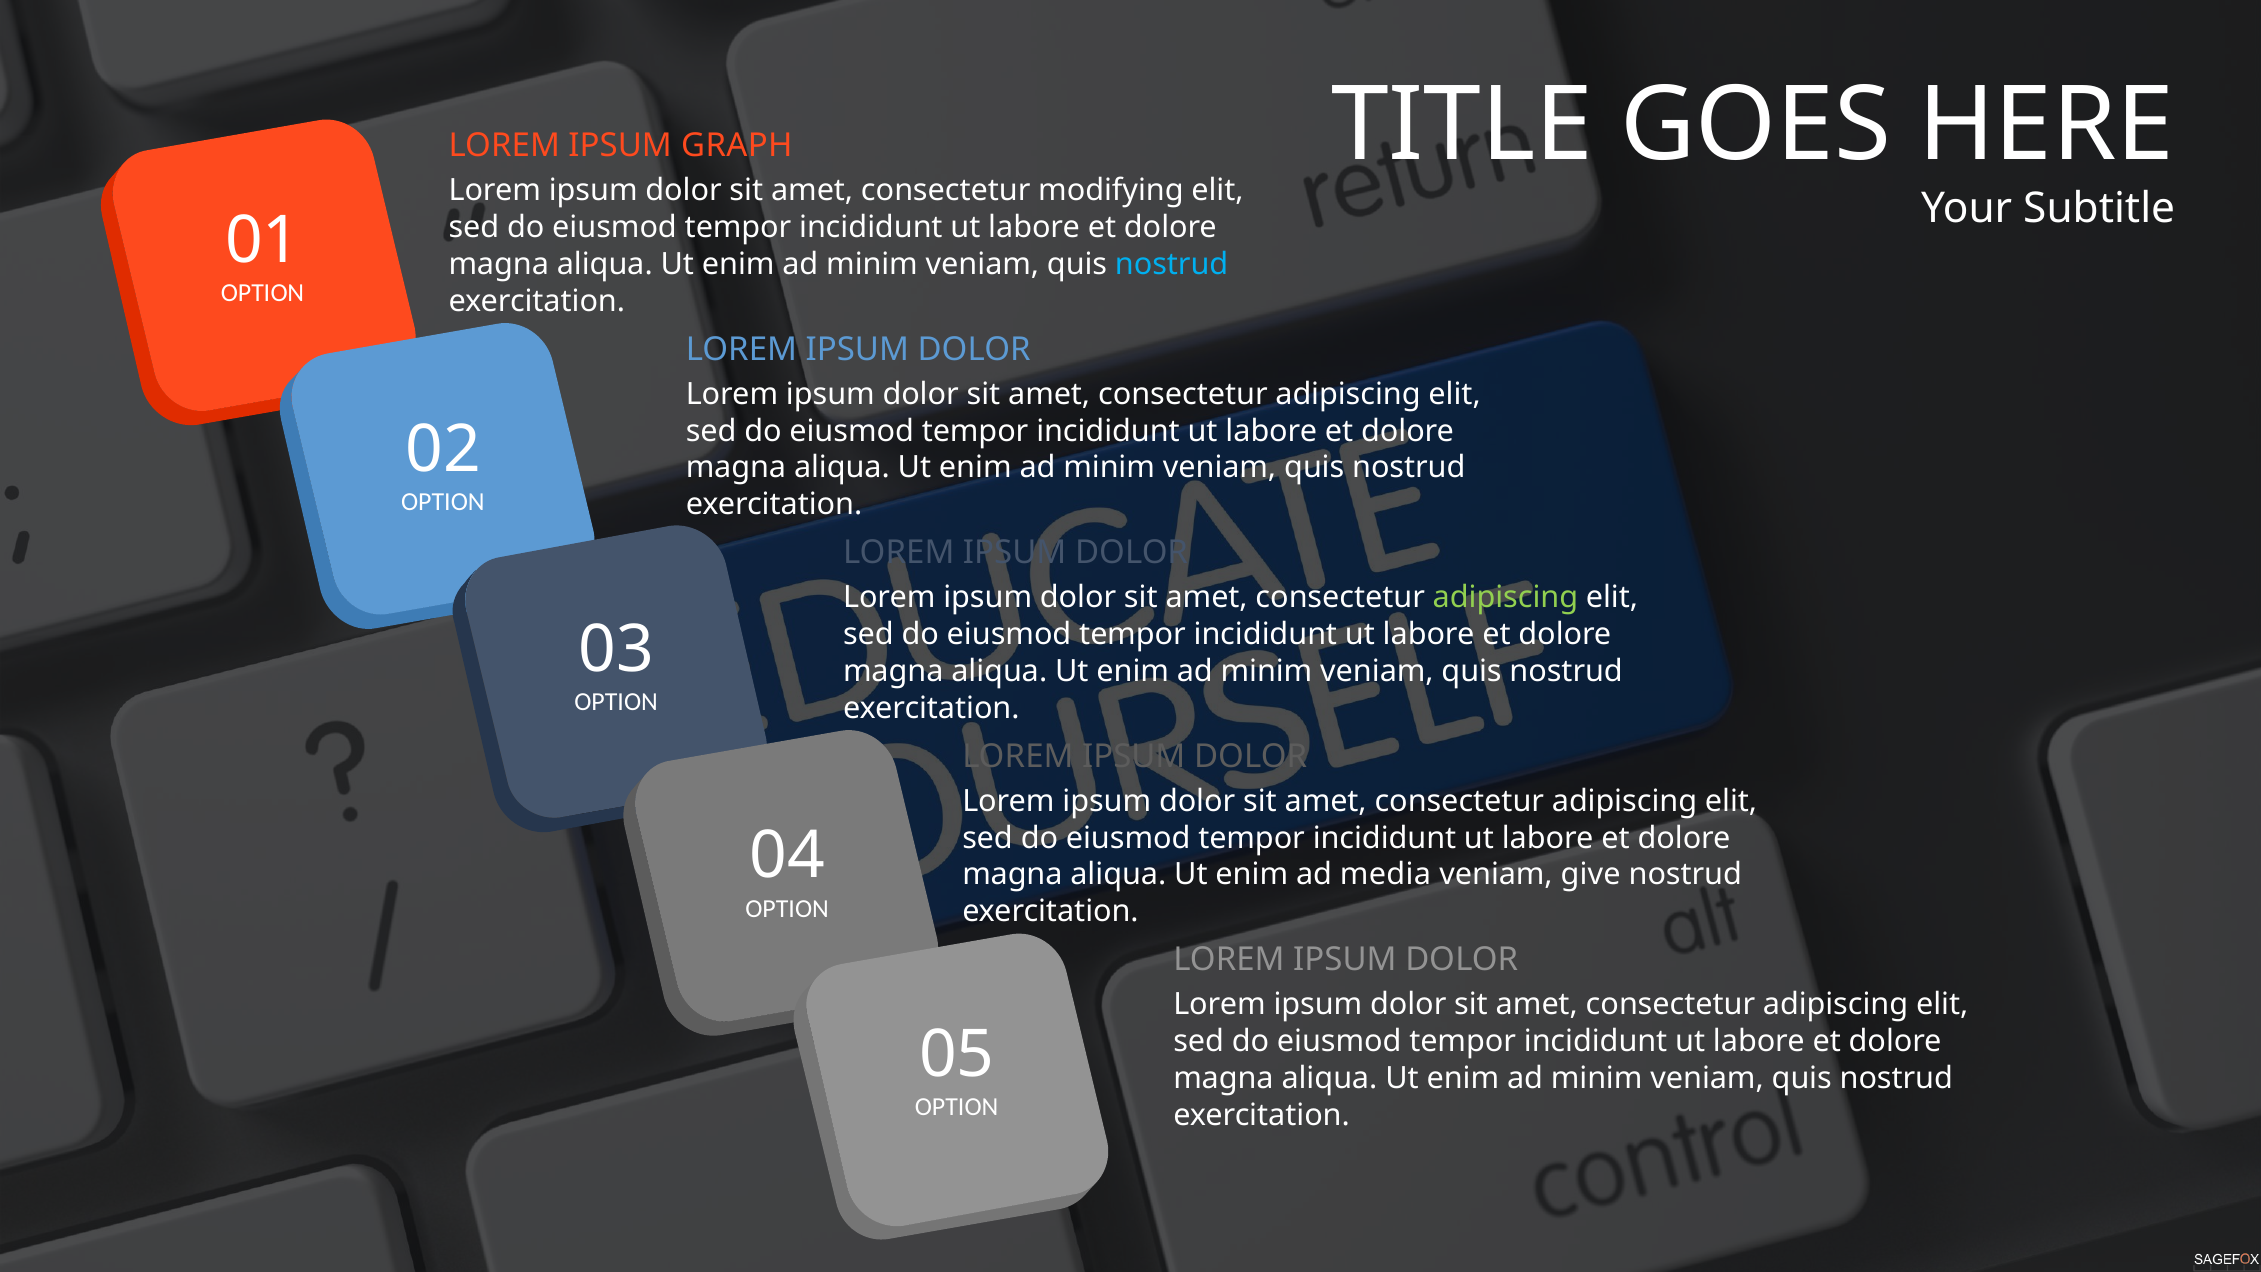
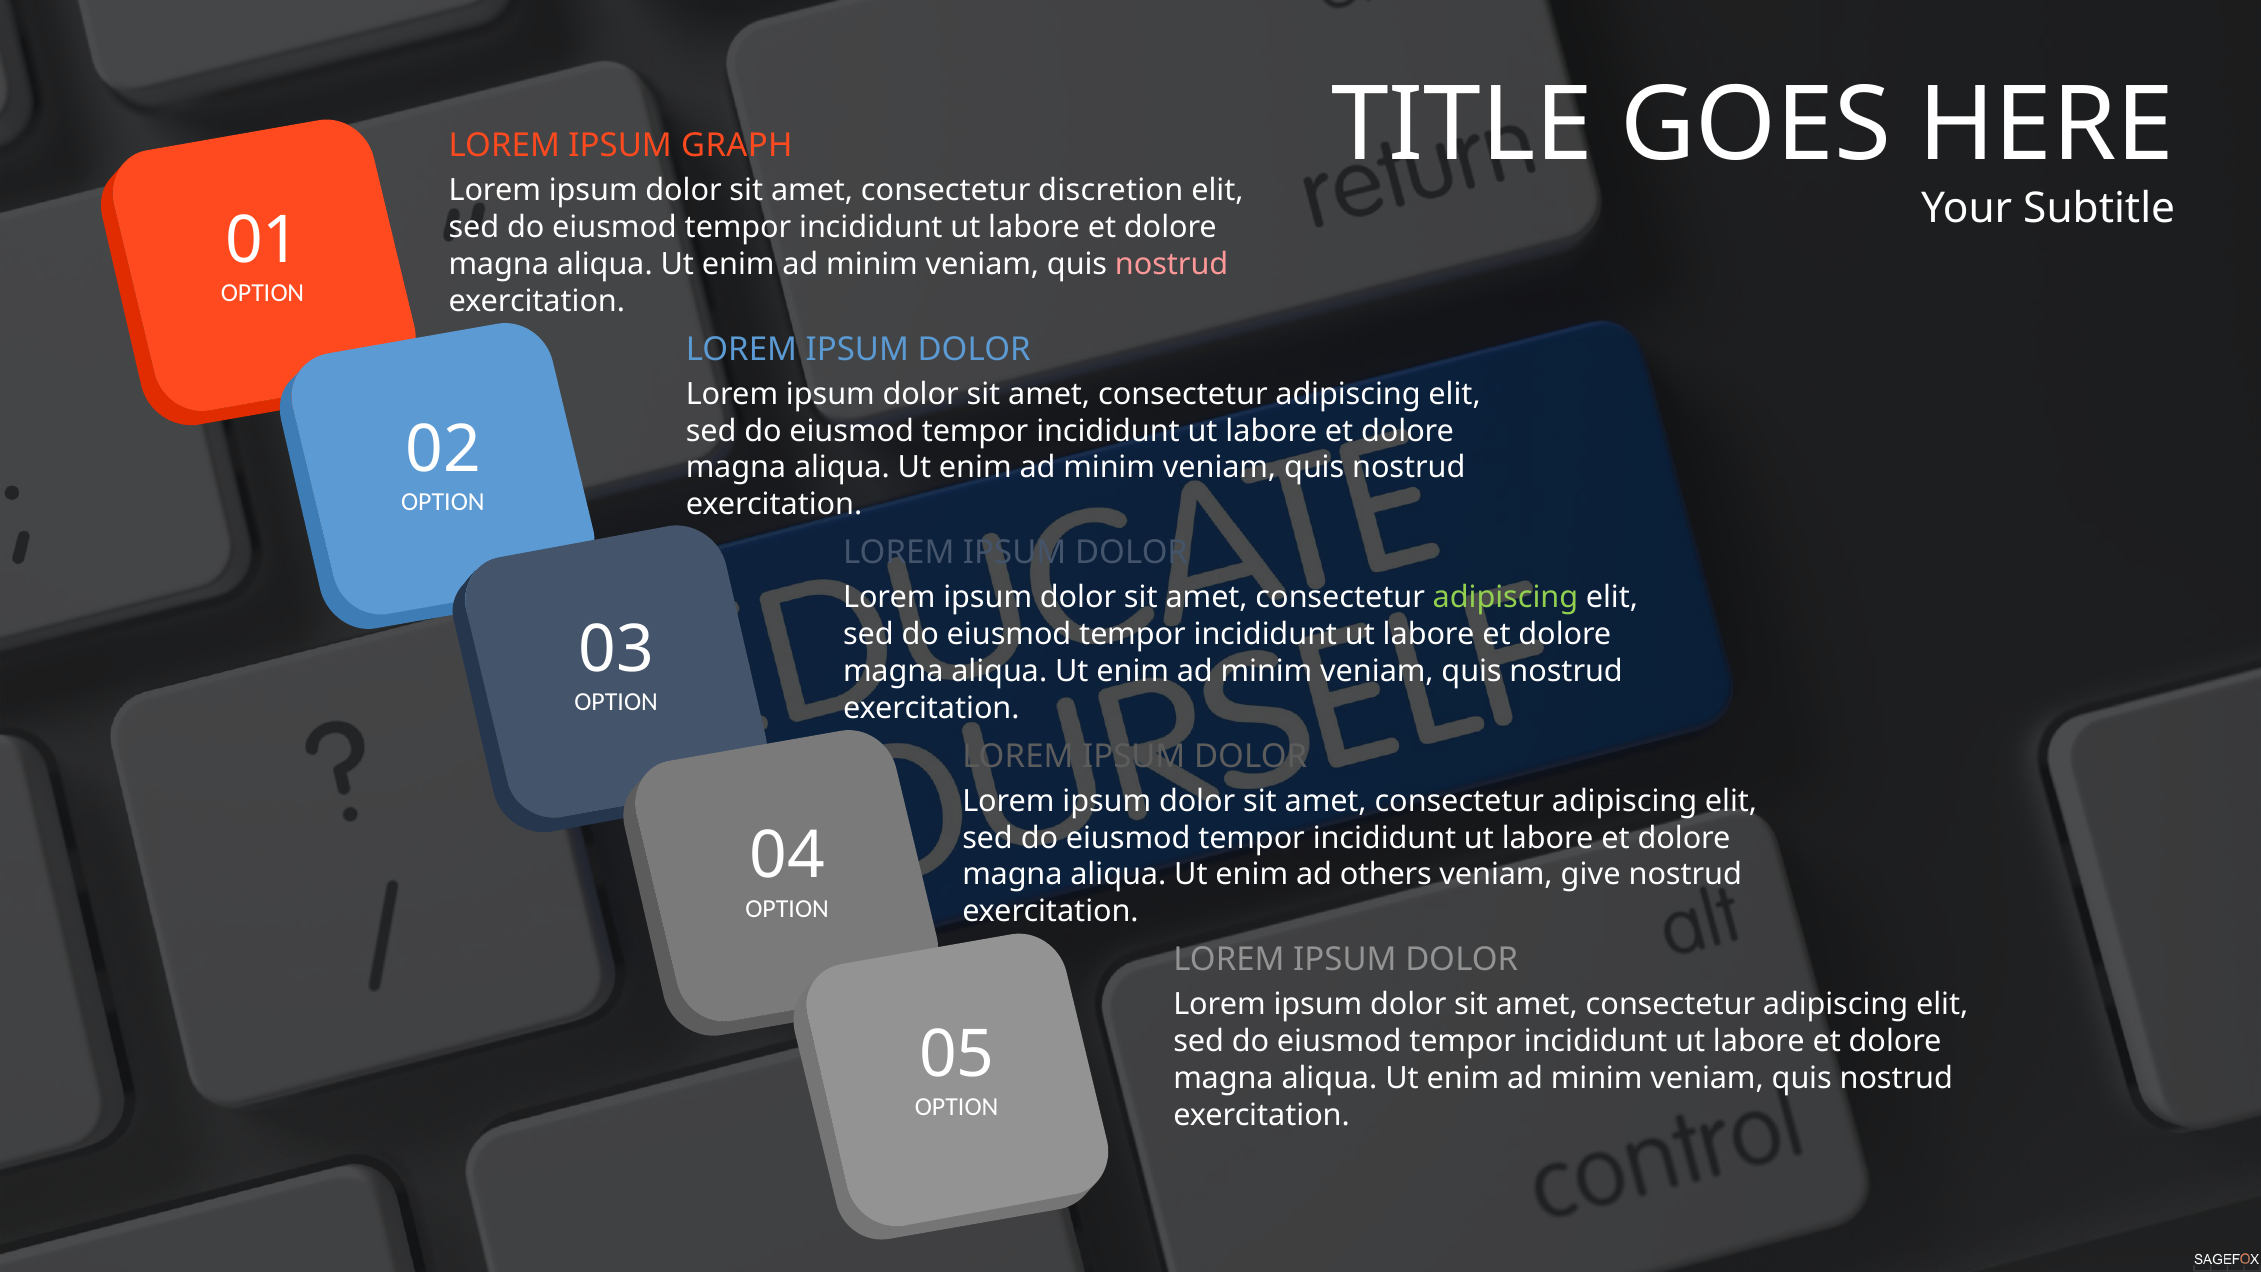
modifying: modifying -> discretion
nostrud at (1172, 264) colour: light blue -> pink
media: media -> others
